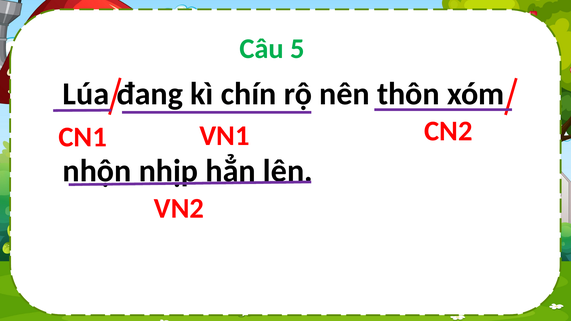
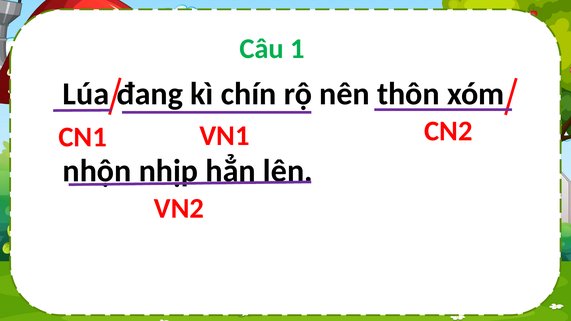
5: 5 -> 1
